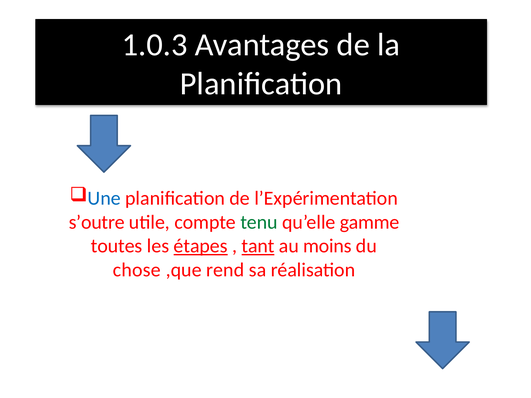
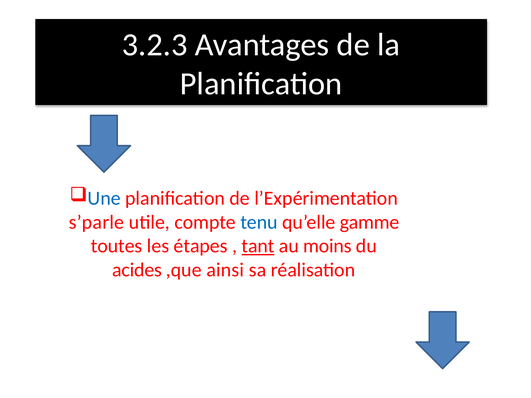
1.0.3: 1.0.3 -> 3.2.3
s’outre: s’outre -> s’parle
tenu colour: green -> blue
étapes underline: present -> none
chose: chose -> acides
rend: rend -> ainsi
